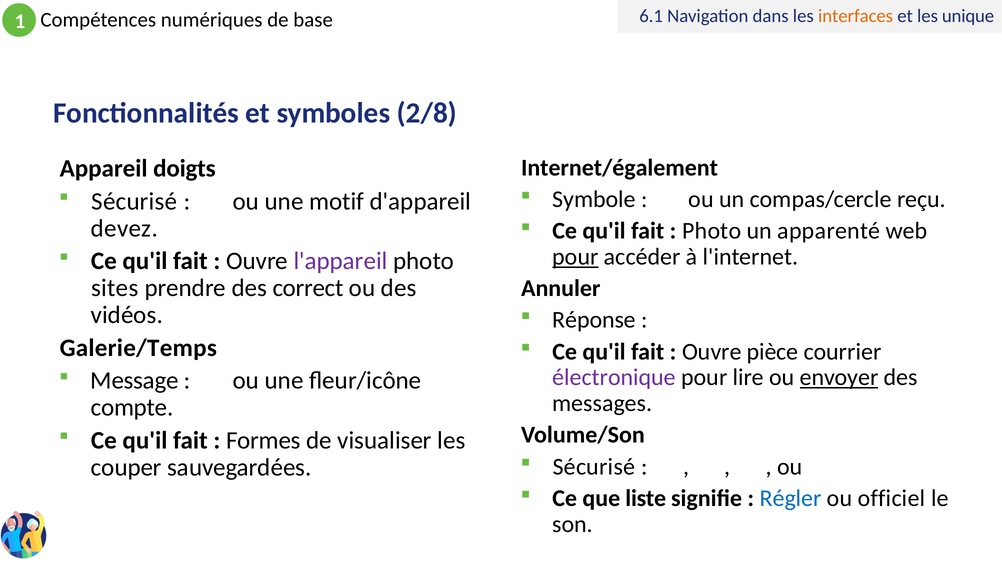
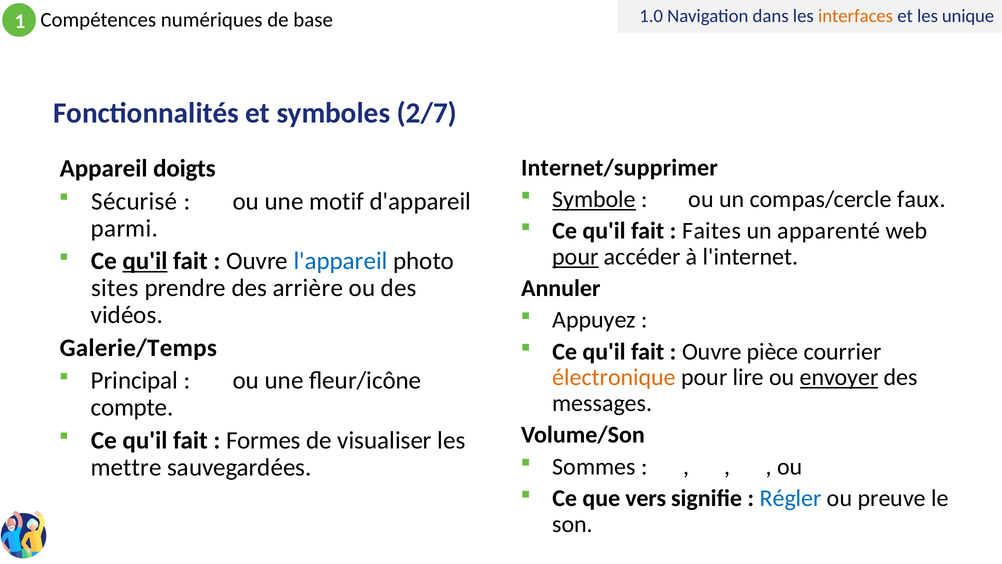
6.1: 6.1 -> 1.0
2/8: 2/8 -> 2/7
Internet/également: Internet/également -> Internet/supprimer
Symbole underline: none -> present
reçu: reçu -> faux
Photo at (712, 231): Photo -> Faites
devez: devez -> parmi
qu'il at (145, 261) underline: none -> present
l'appareil colour: purple -> blue
correct: correct -> arrière
Réponse: Réponse -> Appuyez
Message: Message -> Principal
électronique colour: purple -> orange
Sécurisé at (594, 466): Sécurisé -> Sommes
couper: couper -> mettre
liste: liste -> vers
officiel: officiel -> preuve
